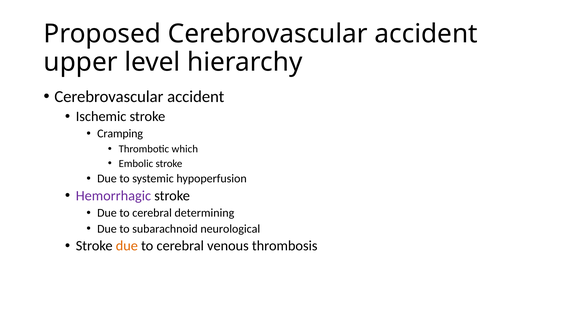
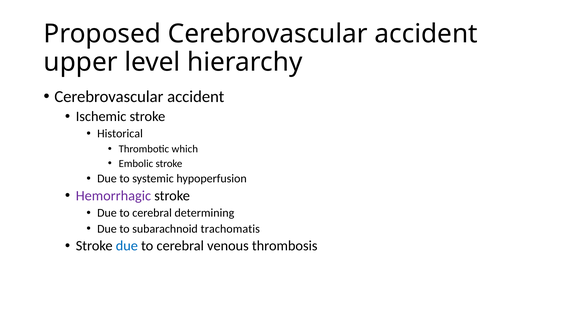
Cramping: Cramping -> Historical
neurological: neurological -> trachomatis
due at (127, 246) colour: orange -> blue
